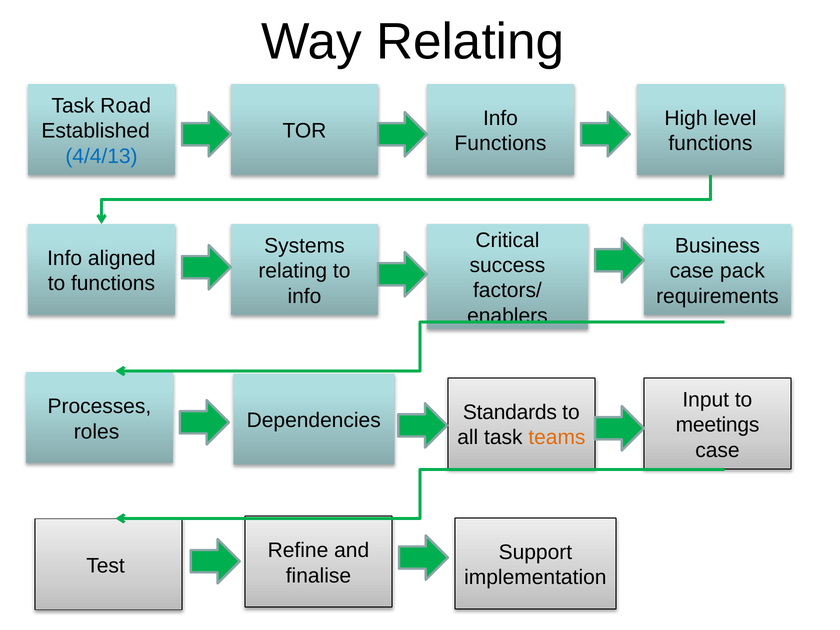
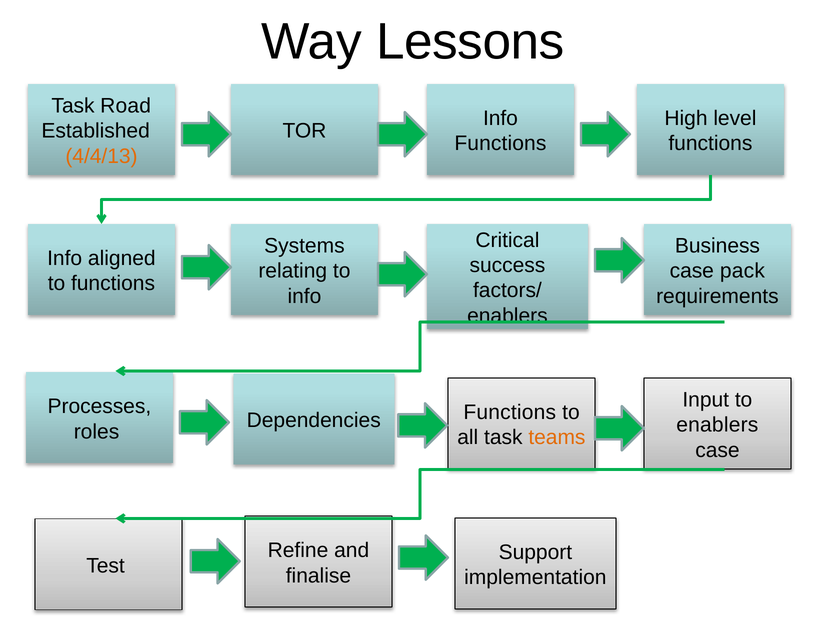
Way Relating: Relating -> Lessons
4/4/13 colour: blue -> orange
Dependencies Standards: Standards -> Functions
meetings at (718, 425): meetings -> enablers
